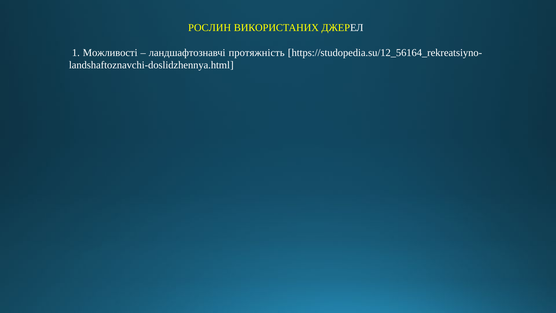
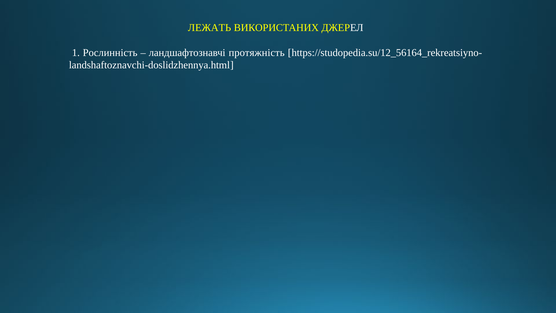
РОСЛИН: РОСЛИН -> ЛЕЖАТЬ
Можливості: Можливості -> Рослинність
